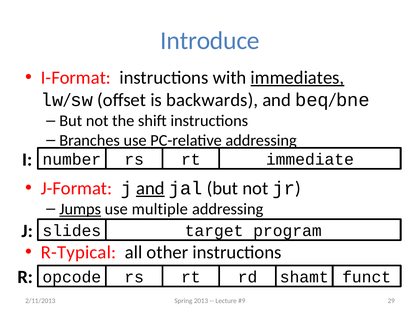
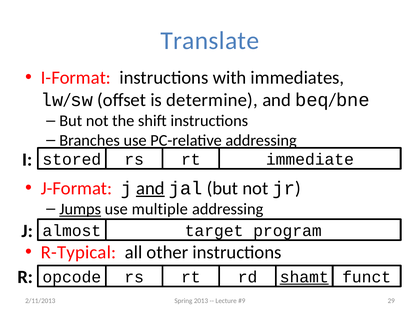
Introduce: Introduce -> Translate
immediates underline: present -> none
backwards: backwards -> determine
number: number -> stored
slides: slides -> almost
shamt underline: none -> present
